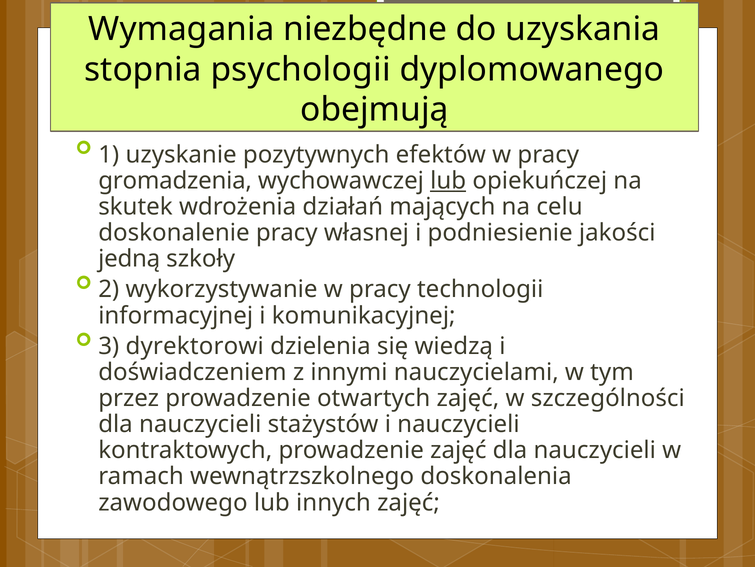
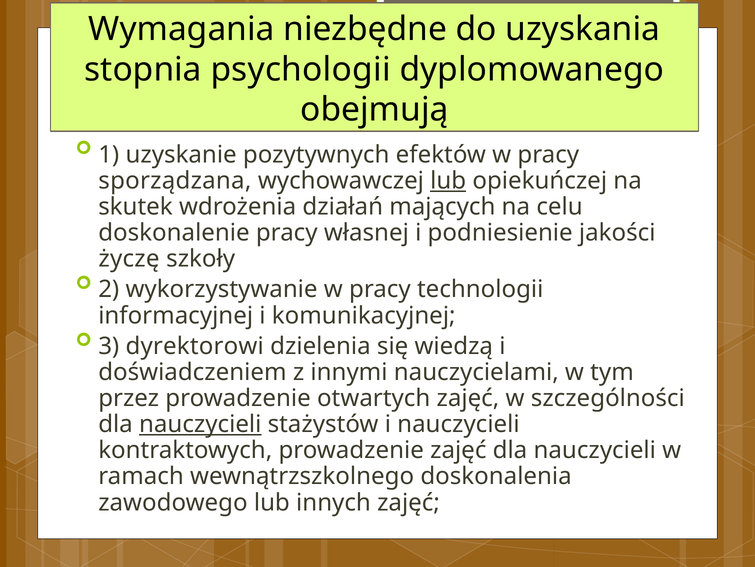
gromadzenia: gromadzenia -> sporządzana
jedną: jedną -> życzę
nauczycieli at (200, 424) underline: none -> present
